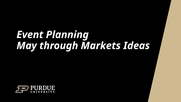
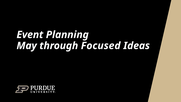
Markets: Markets -> Focused
